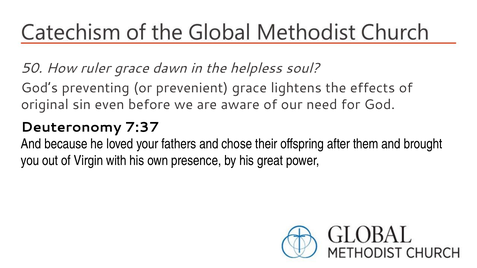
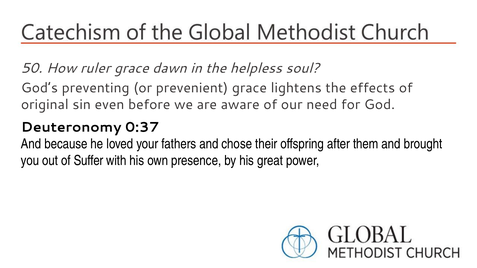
7:37: 7:37 -> 0:37
Virgin: Virgin -> Suffer
